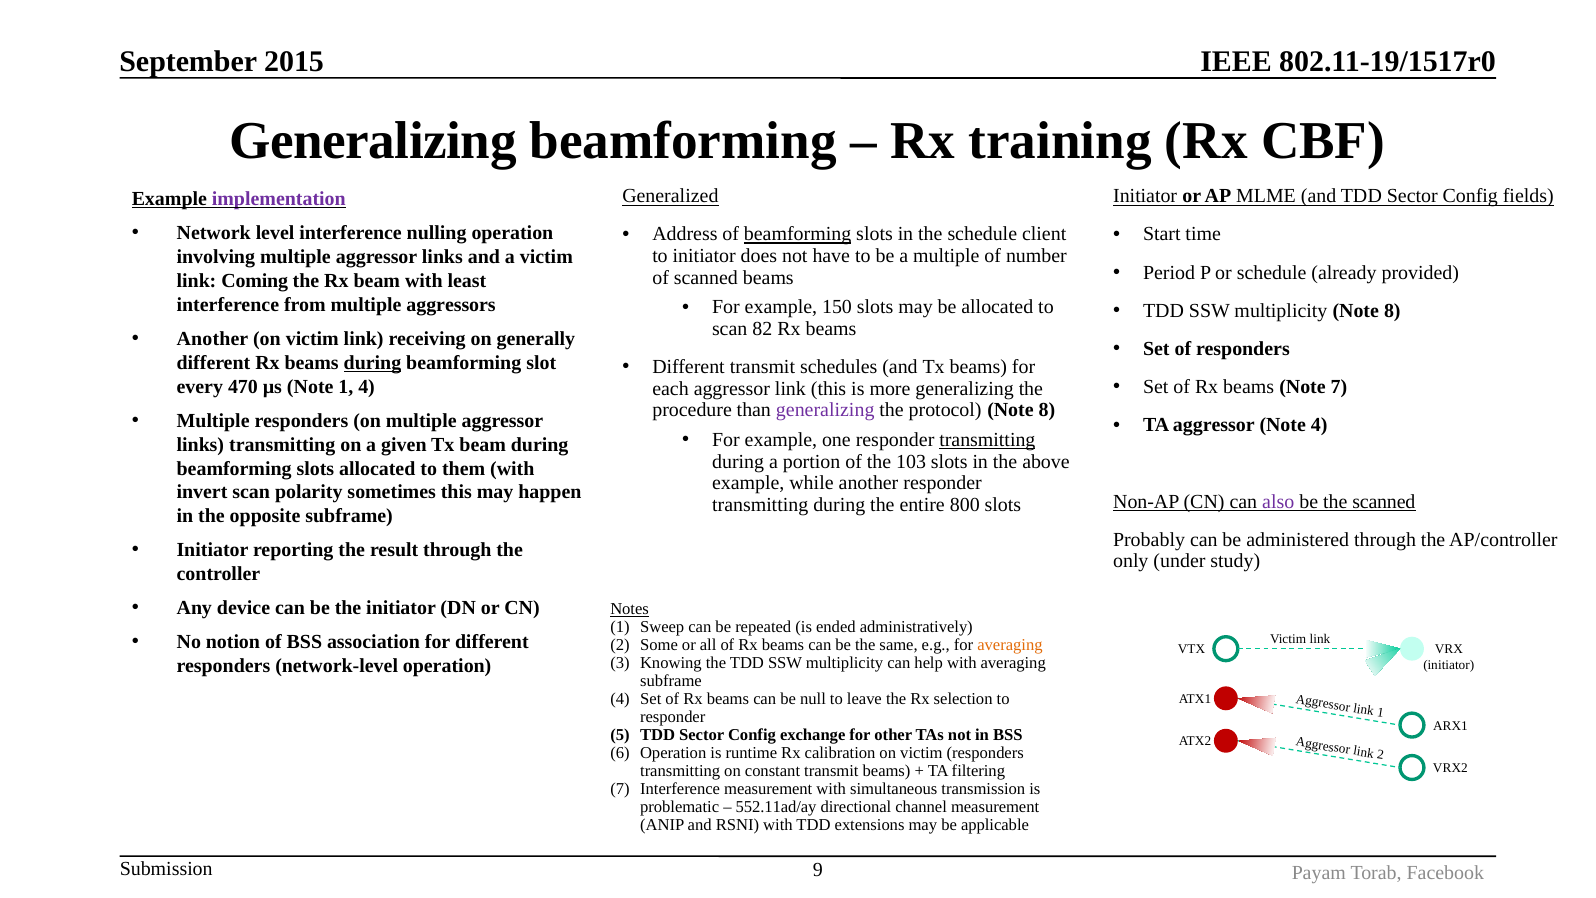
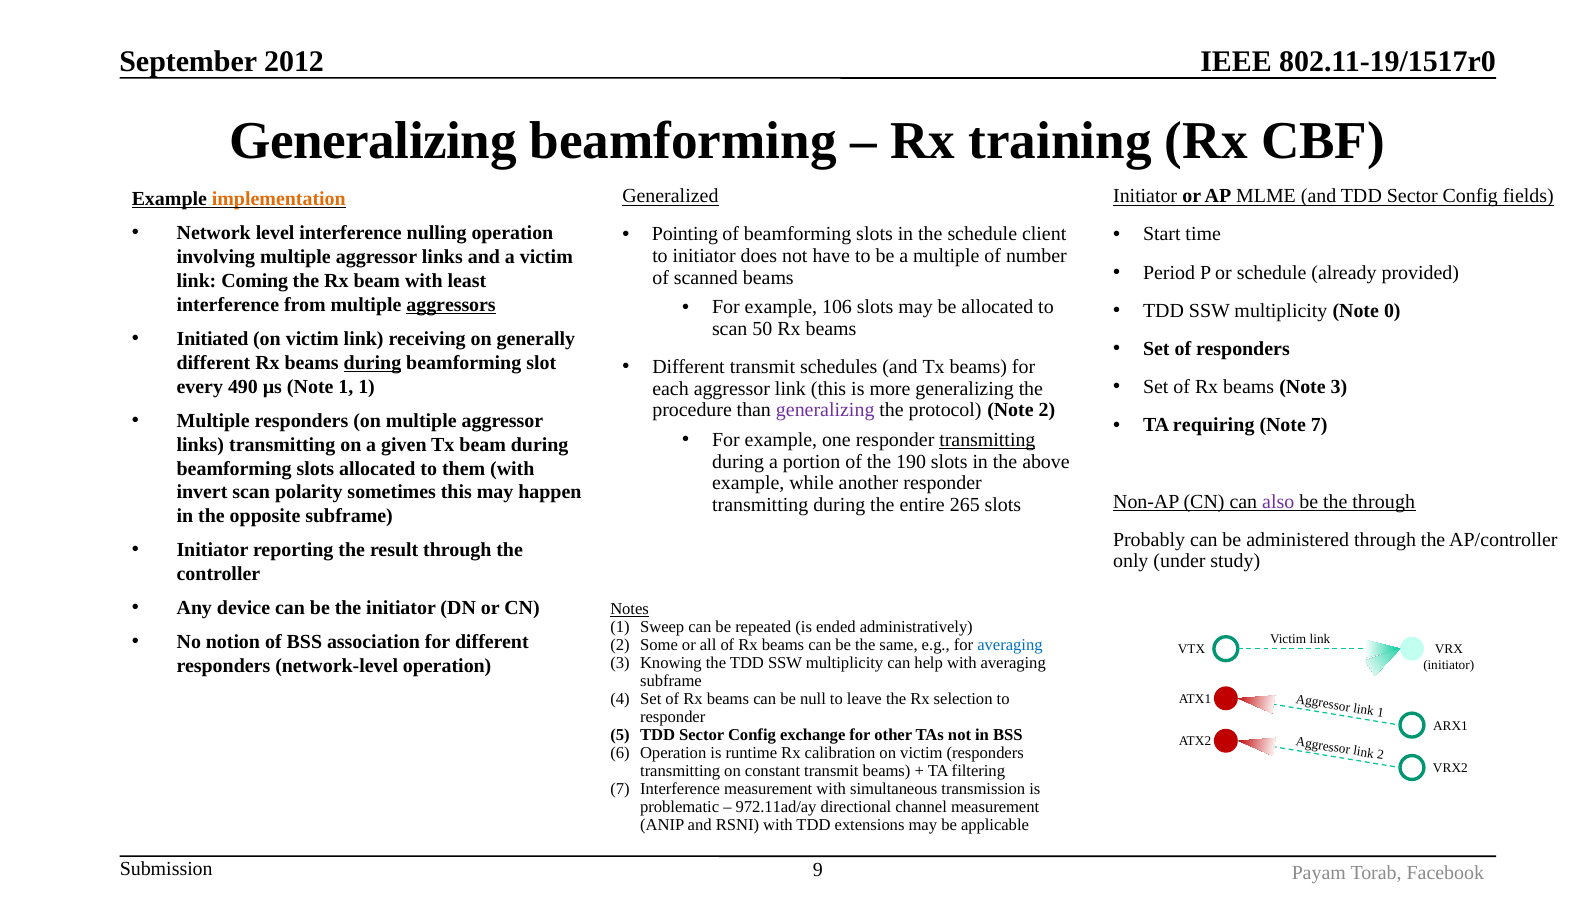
2015: 2015 -> 2012
implementation colour: purple -> orange
Address: Address -> Pointing
beamforming at (798, 234) underline: present -> none
aggressors underline: none -> present
150: 150 -> 106
multiplicity Note 8: 8 -> 0
82: 82 -> 50
Another at (212, 339): Another -> Initiated
Note 7: 7 -> 3
470: 470 -> 490
1 4: 4 -> 1
protocol Note 8: 8 -> 2
TA aggressor: aggressor -> requiring
Note 4: 4 -> 7
103: 103 -> 190
the scanned: scanned -> through
800: 800 -> 265
averaging at (1010, 645) colour: orange -> blue
552.11ad/ay: 552.11ad/ay -> 972.11ad/ay
